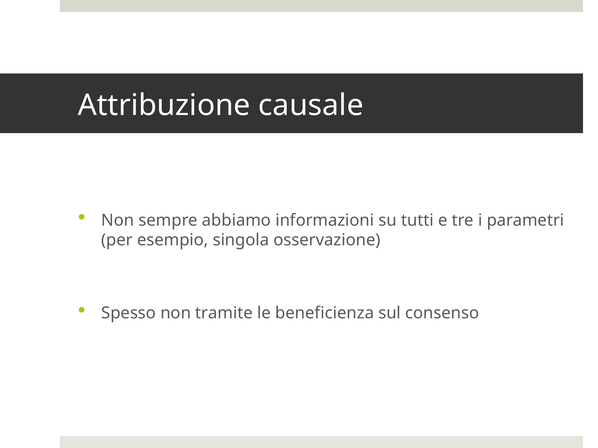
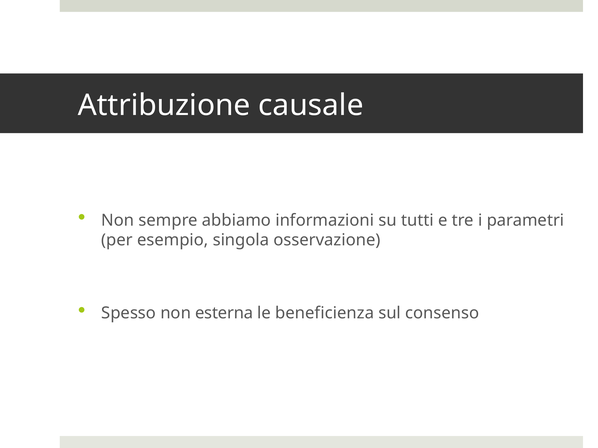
tramite: tramite -> esterna
